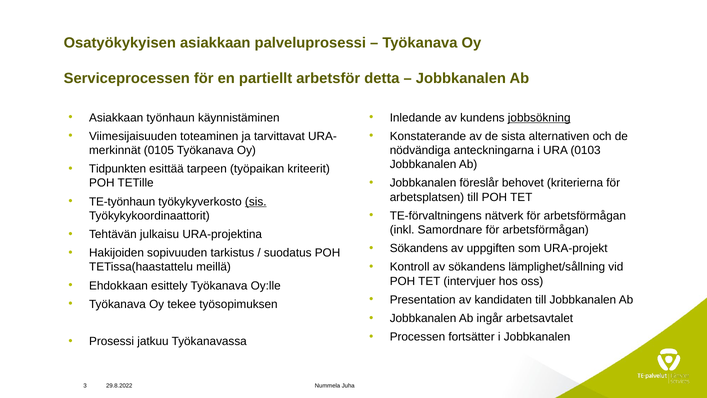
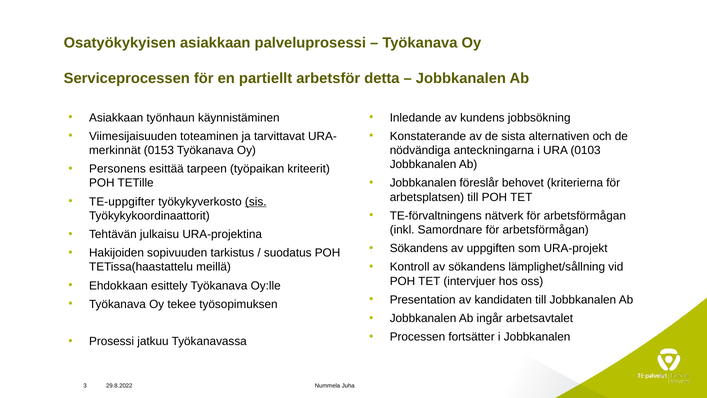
jobbsökning underline: present -> none
0105: 0105 -> 0153
Tidpunkten: Tidpunkten -> Personens
TE-työnhaun: TE-työnhaun -> TE-uppgifter
